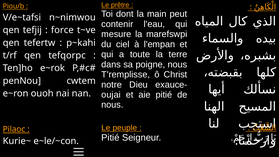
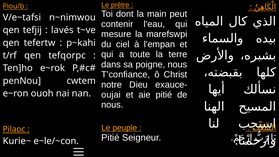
force: force -> lavés
T'remplisse: T'remplisse -> T'confiance
